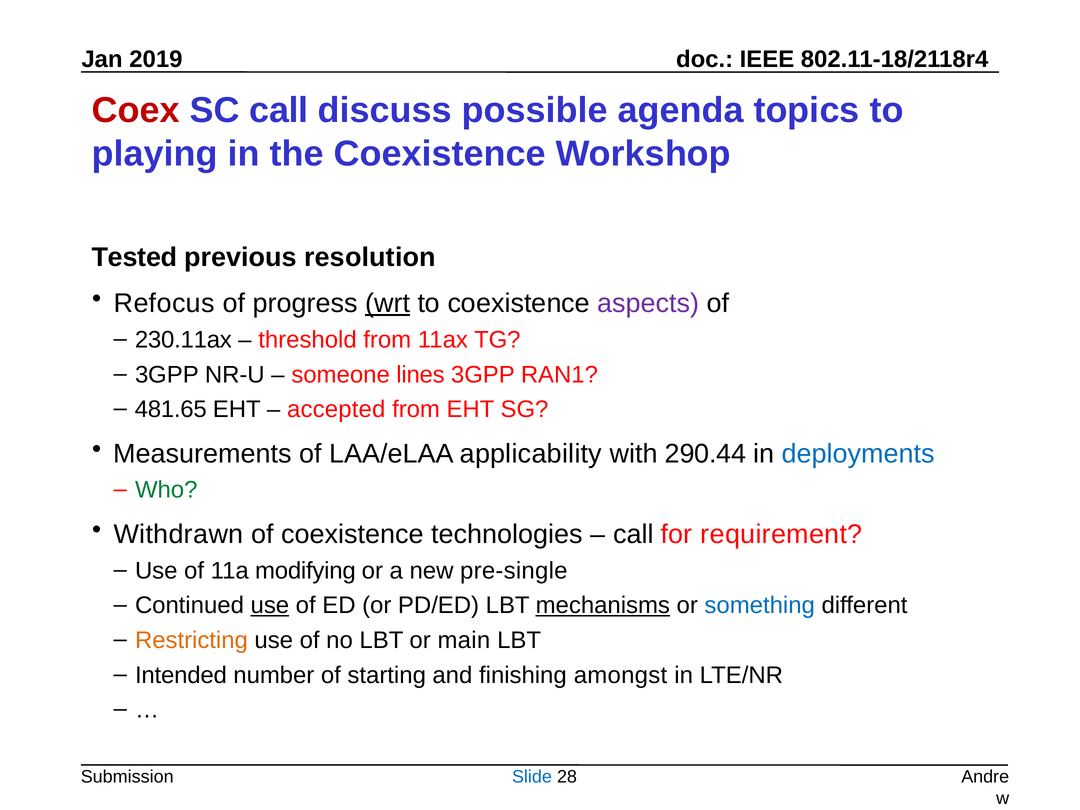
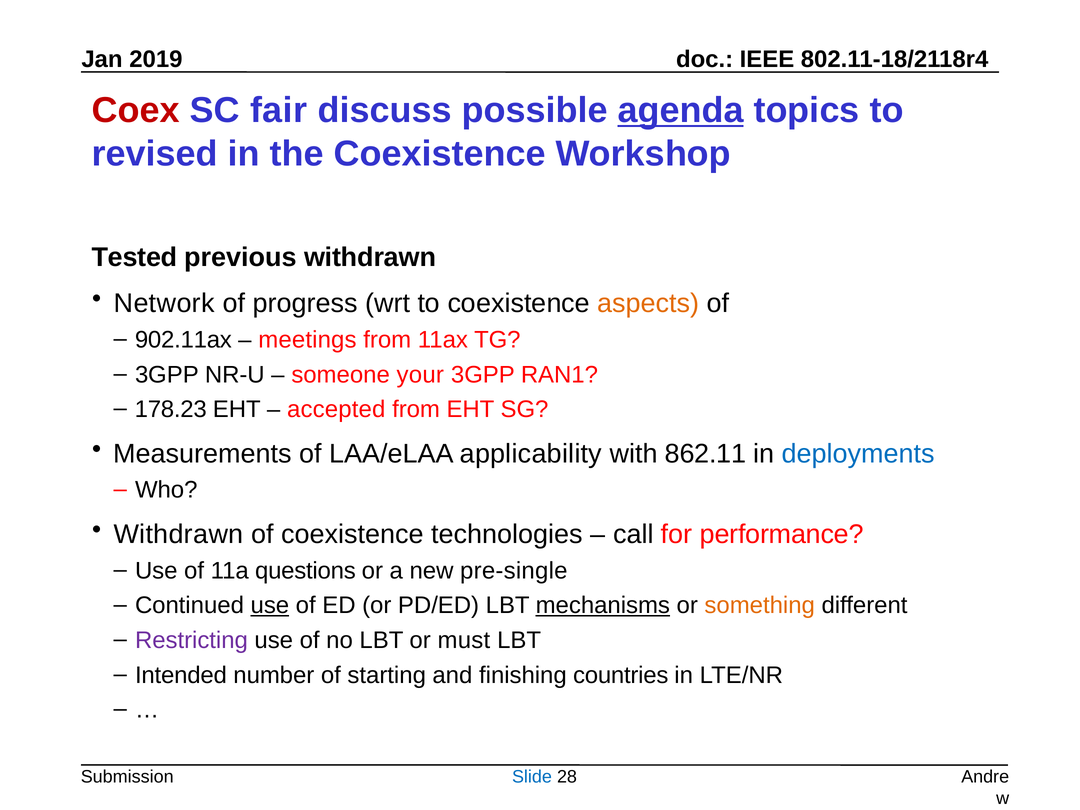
SC call: call -> fair
agenda underline: none -> present
playing: playing -> revised
previous resolution: resolution -> withdrawn
Refocus: Refocus -> Network
wrt underline: present -> none
aspects colour: purple -> orange
230.11ax: 230.11ax -> 902.11ax
threshold: threshold -> meetings
lines: lines -> your
481.65: 481.65 -> 178.23
290.44: 290.44 -> 862.11
Who colour: green -> black
requirement: requirement -> performance
modifying: modifying -> questions
something colour: blue -> orange
Restricting colour: orange -> purple
main: main -> must
amongst: amongst -> countries
